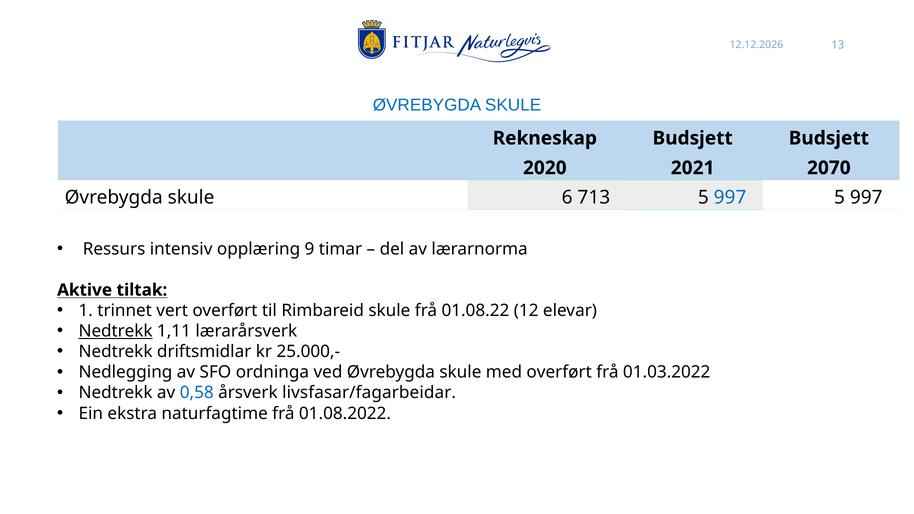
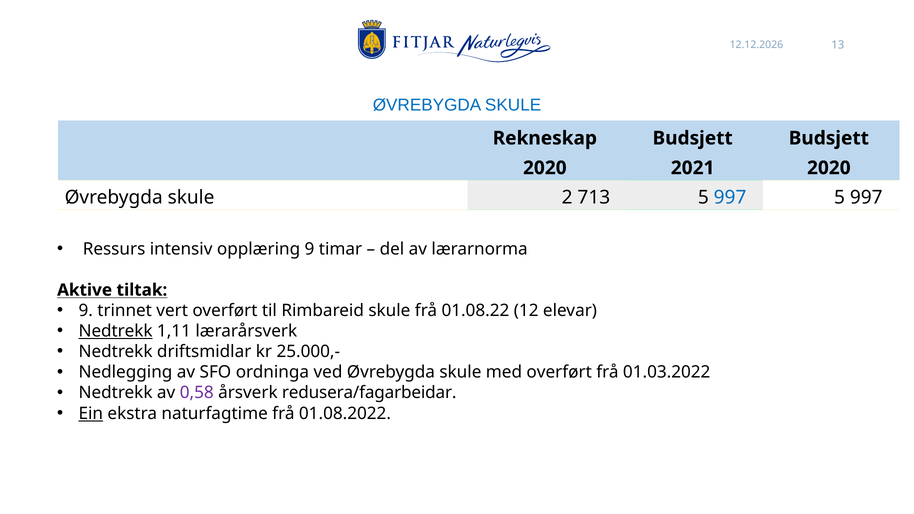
2070 at (829, 168): 2070 -> 2020
6: 6 -> 2
1 at (86, 311): 1 -> 9
0,58 colour: blue -> purple
livsfasar/fagarbeidar: livsfasar/fagarbeidar -> redusera/fagarbeidar
Ein underline: none -> present
